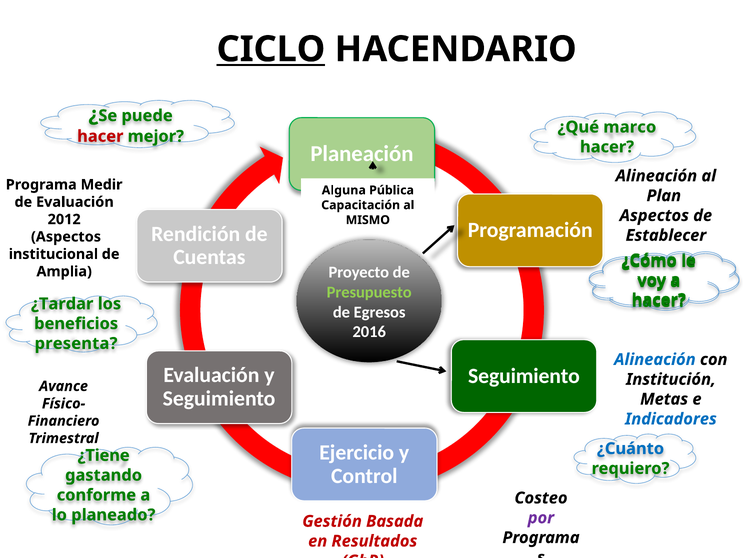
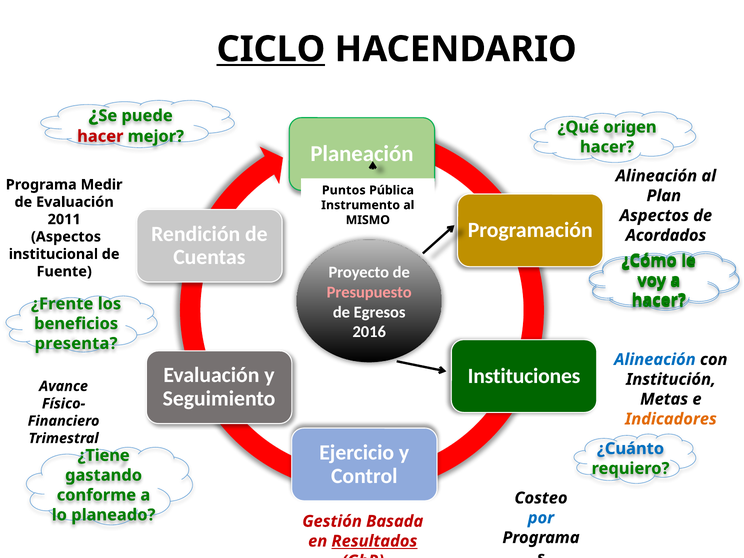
marco: marco -> origen
Alguna: Alguna -> Puntos
Capacitación: Capacitación -> Instrumento
2012: 2012 -> 2011
Establecer: Establecer -> Acordados
Amplia: Amplia -> Fuente
Presupuesto colour: light green -> pink
¿Tardar: ¿Tardar -> ¿Frente
Seguimiento at (524, 376): Seguimiento -> Instituciones
Indicadores colour: blue -> orange
por colour: purple -> blue
Resultados underline: none -> present
